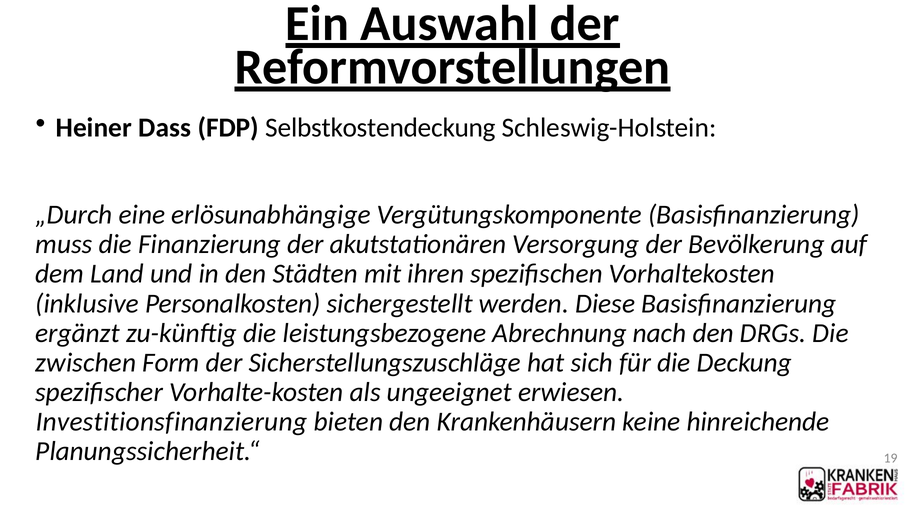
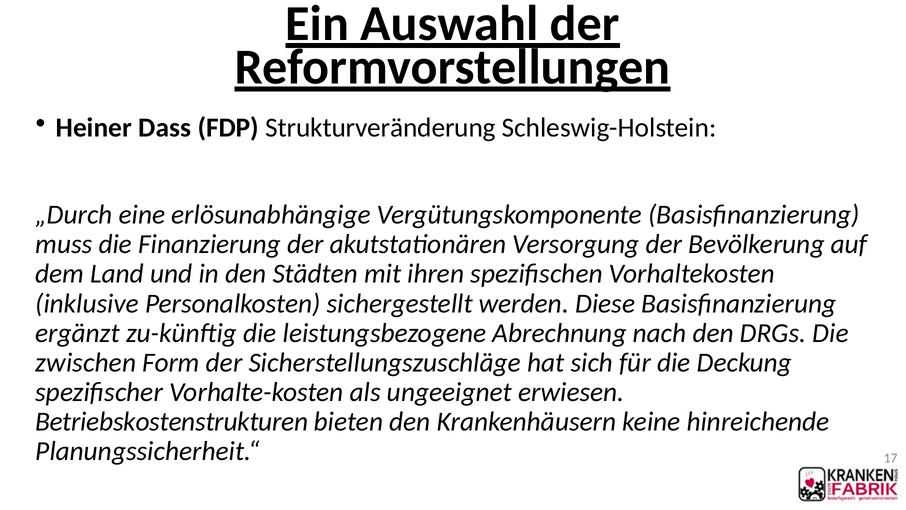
Selbstkostendeckung: Selbstkostendeckung -> Strukturveränderung
Investitionsfinanzierung: Investitionsfinanzierung -> Betriebskostenstrukturen
19: 19 -> 17
